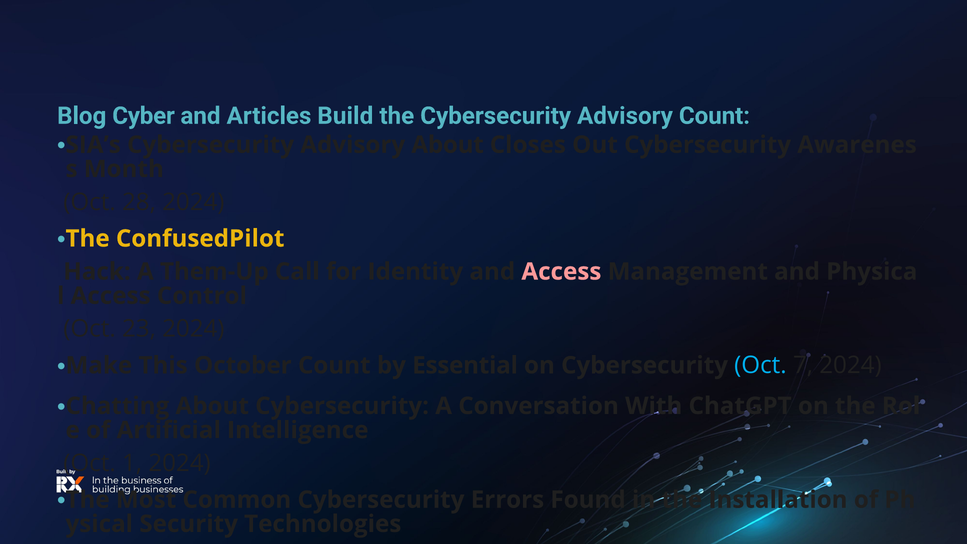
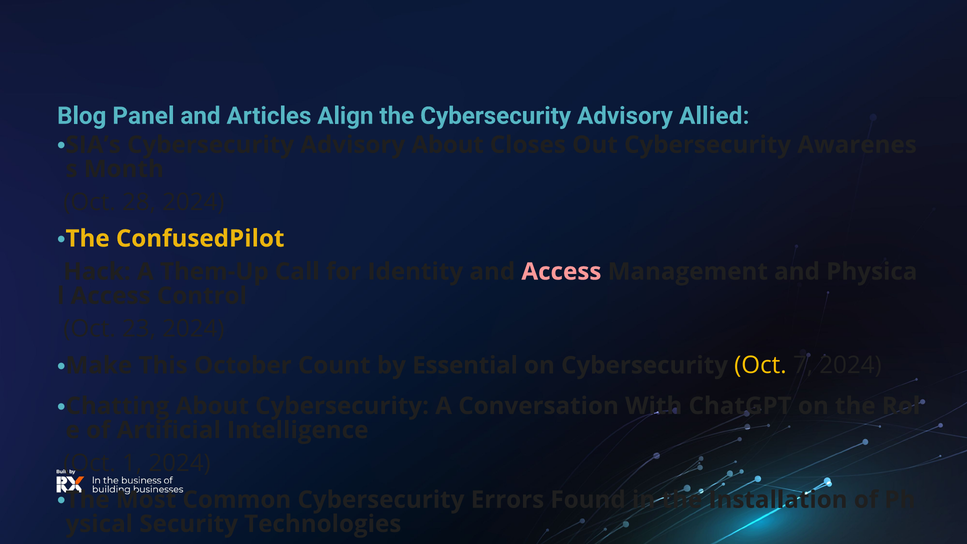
Cyber: Cyber -> Panel
Build: Build -> Align
Advisory Count: Count -> Allied
Oct at (760, 365) colour: light blue -> yellow
